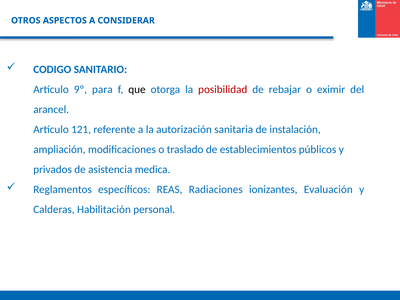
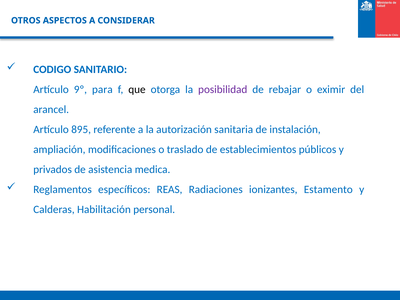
posibilidad colour: red -> purple
121: 121 -> 895
Evaluación: Evaluación -> Estamento
